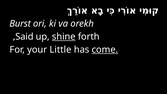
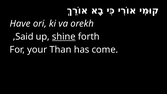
Burst: Burst -> Have
Little: Little -> Than
come underline: present -> none
